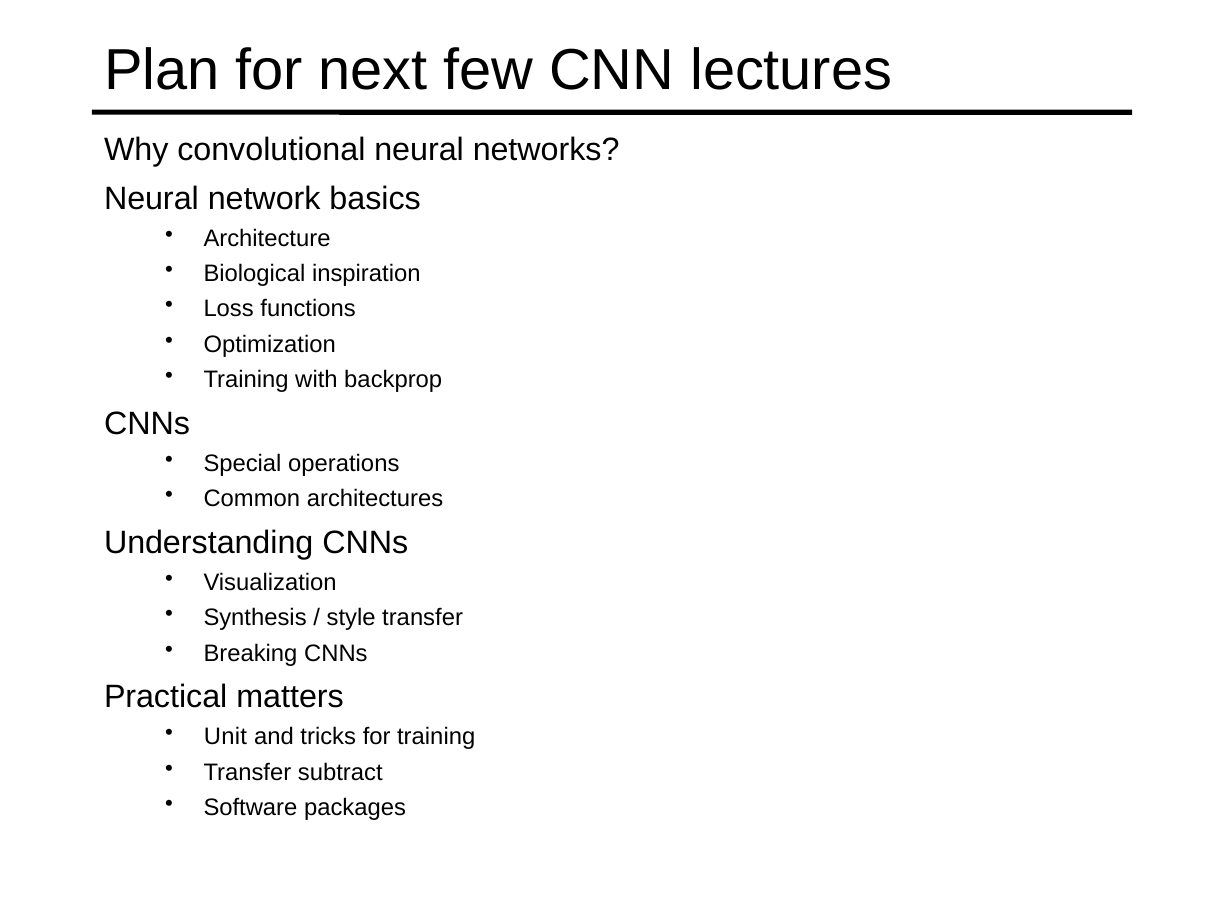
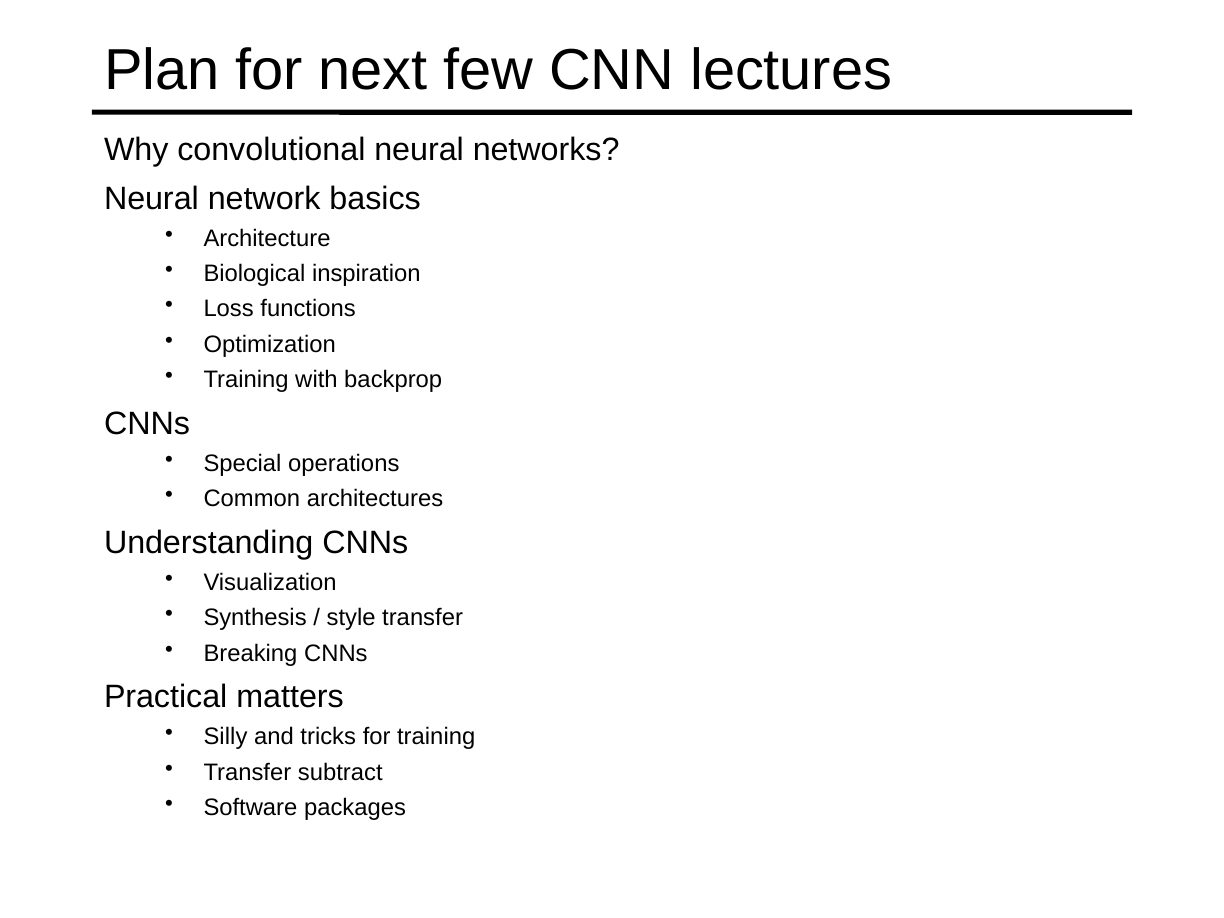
Unit: Unit -> Silly
